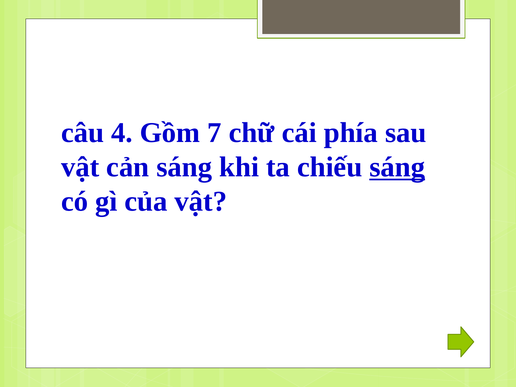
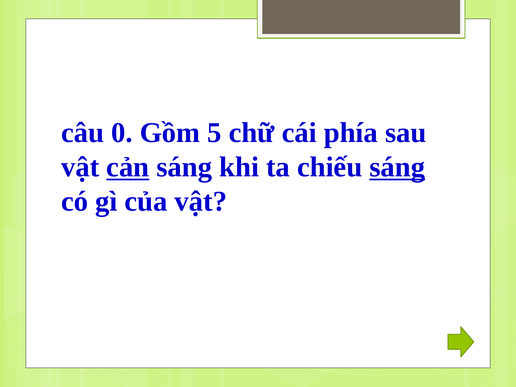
4: 4 -> 0
7: 7 -> 5
cản underline: none -> present
